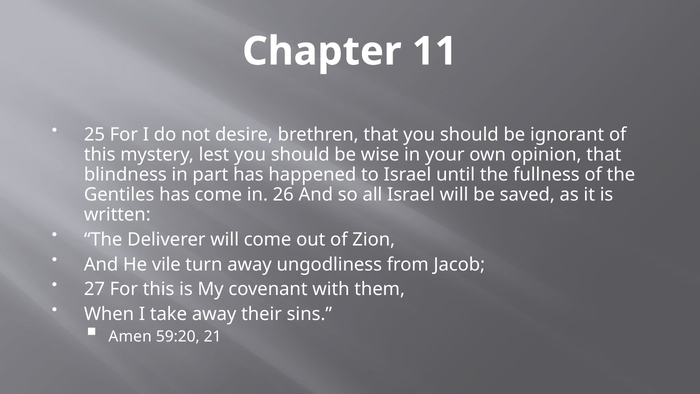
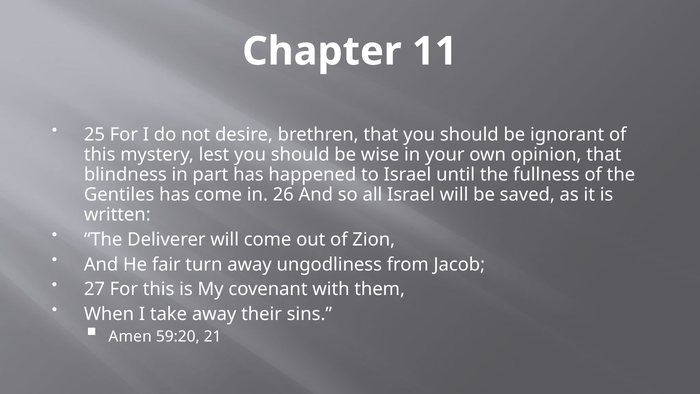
vile: vile -> fair
